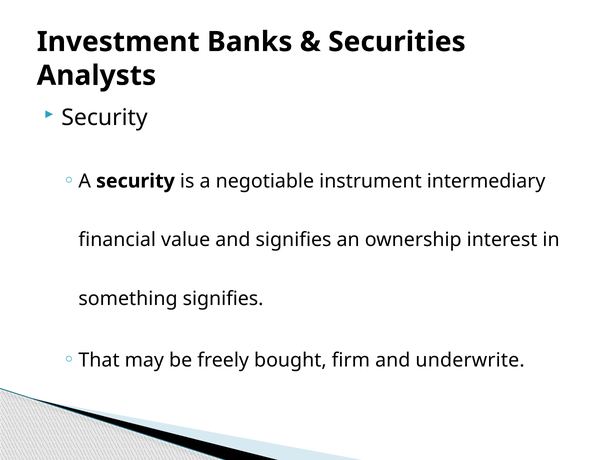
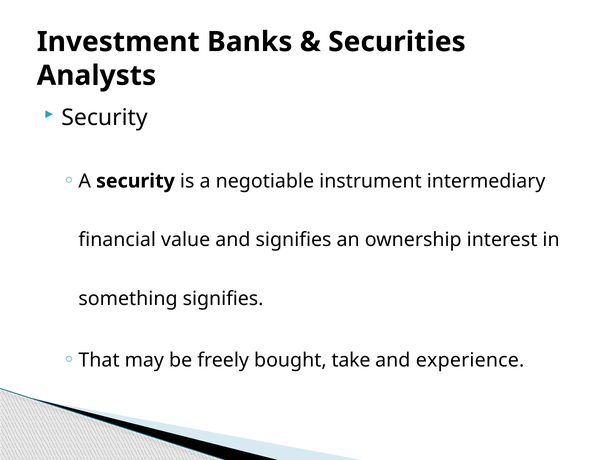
firm: firm -> take
underwrite: underwrite -> experience
